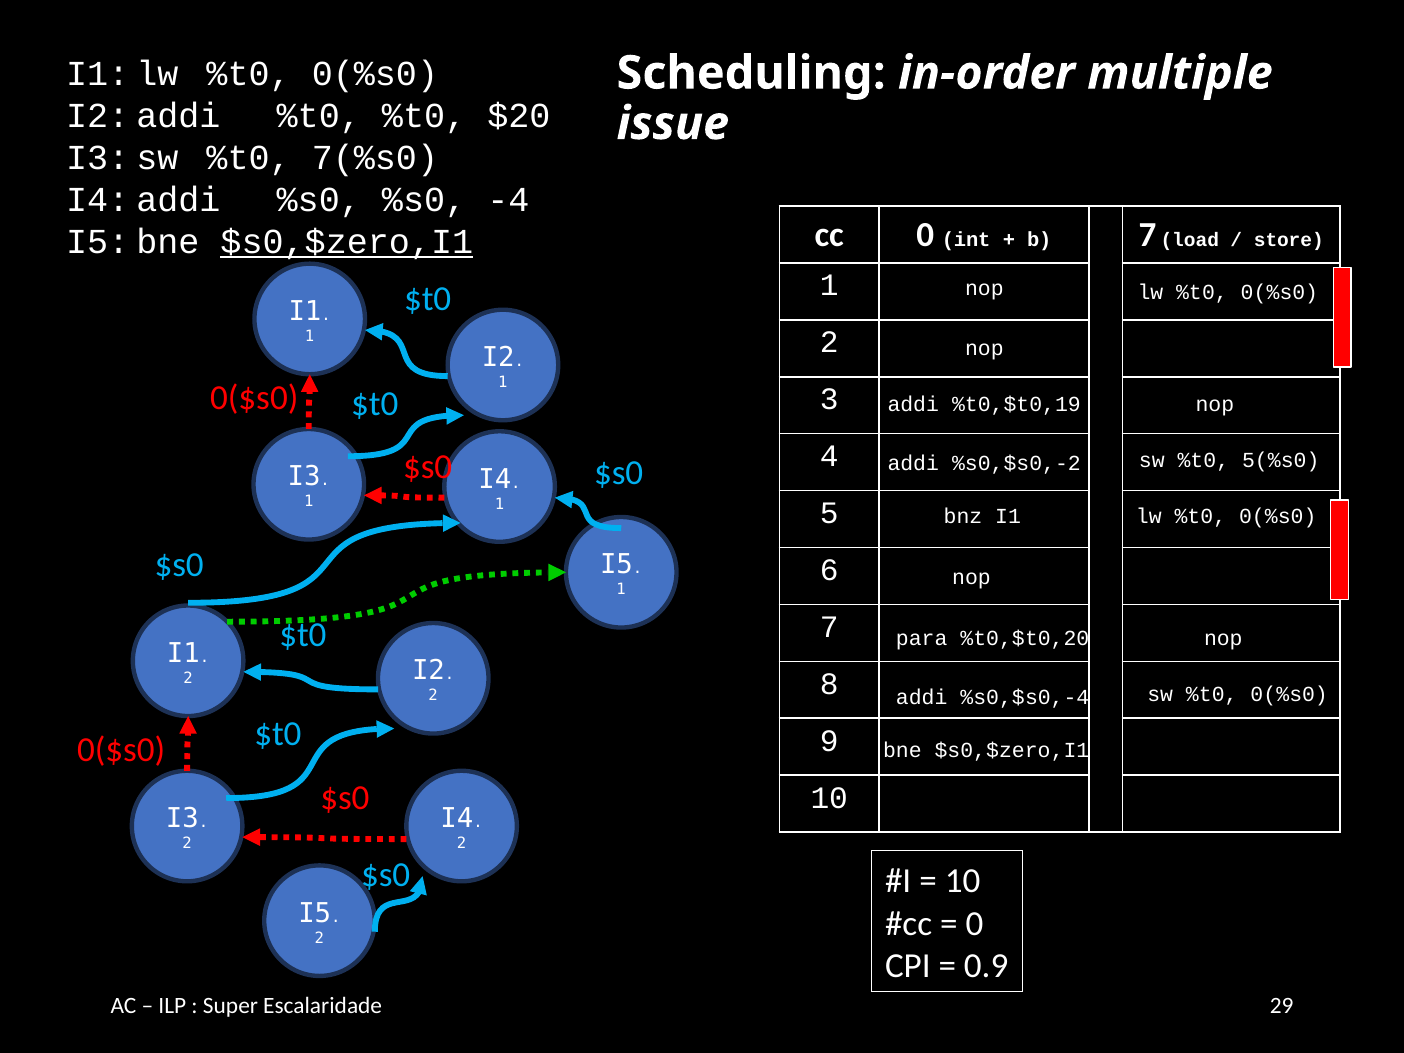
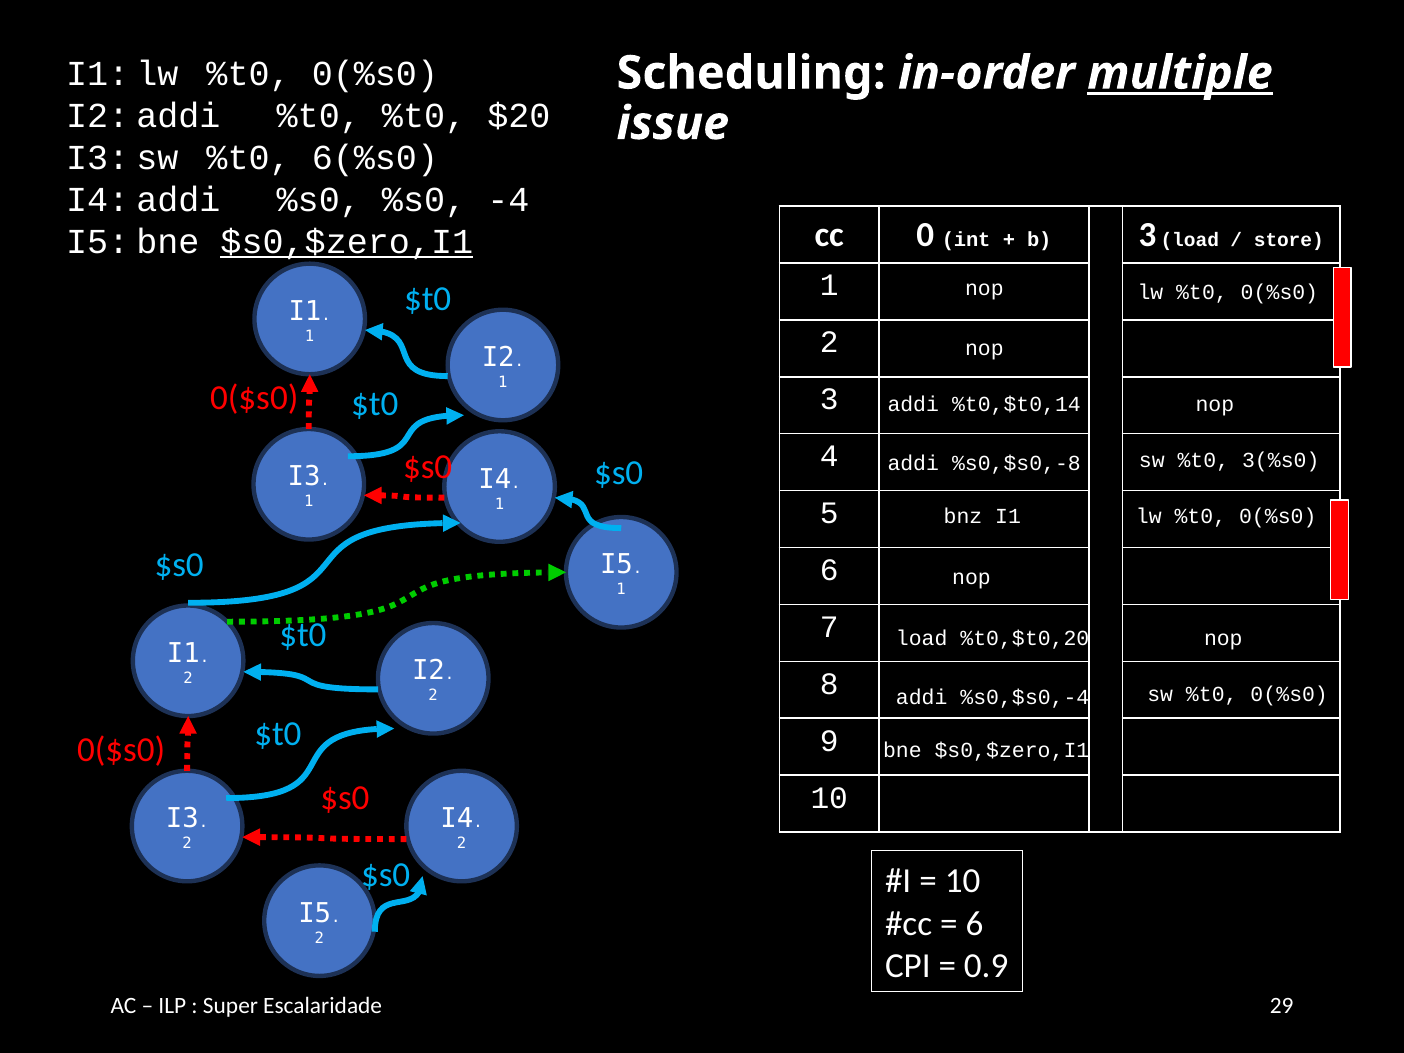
multiple underline: none -> present
7(%s0: 7(%s0 -> 6(%s0
b 7: 7 -> 3
%t0,$t0,19: %t0,$t0,19 -> %t0,$t0,14
5(%s0: 5(%s0 -> 3(%s0
%s0,$s0,-2: %s0,$s0,-2 -> %s0,$s0,-8
para at (922, 639): para -> load
0 at (974, 924): 0 -> 6
